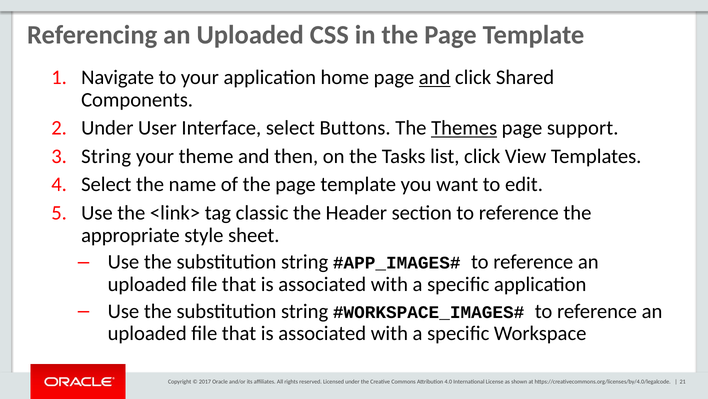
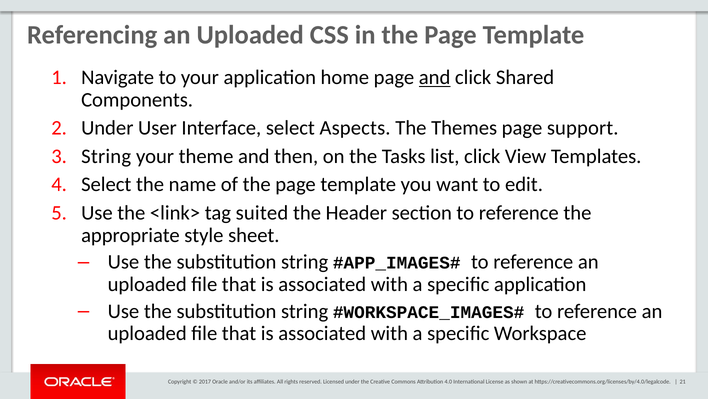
Buttons: Buttons -> Aspects
Themes underline: present -> none
classic: classic -> suited
